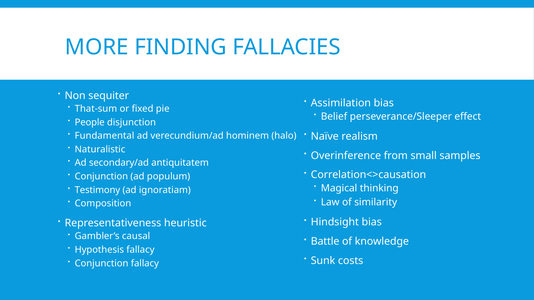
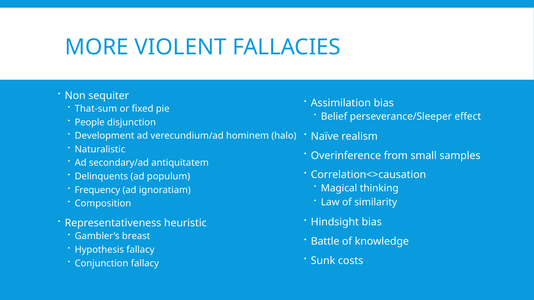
FINDING: FINDING -> VIOLENT
Fundamental: Fundamental -> Development
Conjunction at (101, 177): Conjunction -> Delinquents
Testimony: Testimony -> Frequency
causal: causal -> breast
